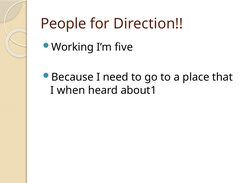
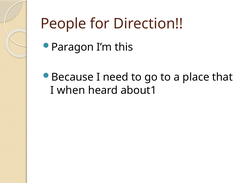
Working: Working -> Paragon
five: five -> this
